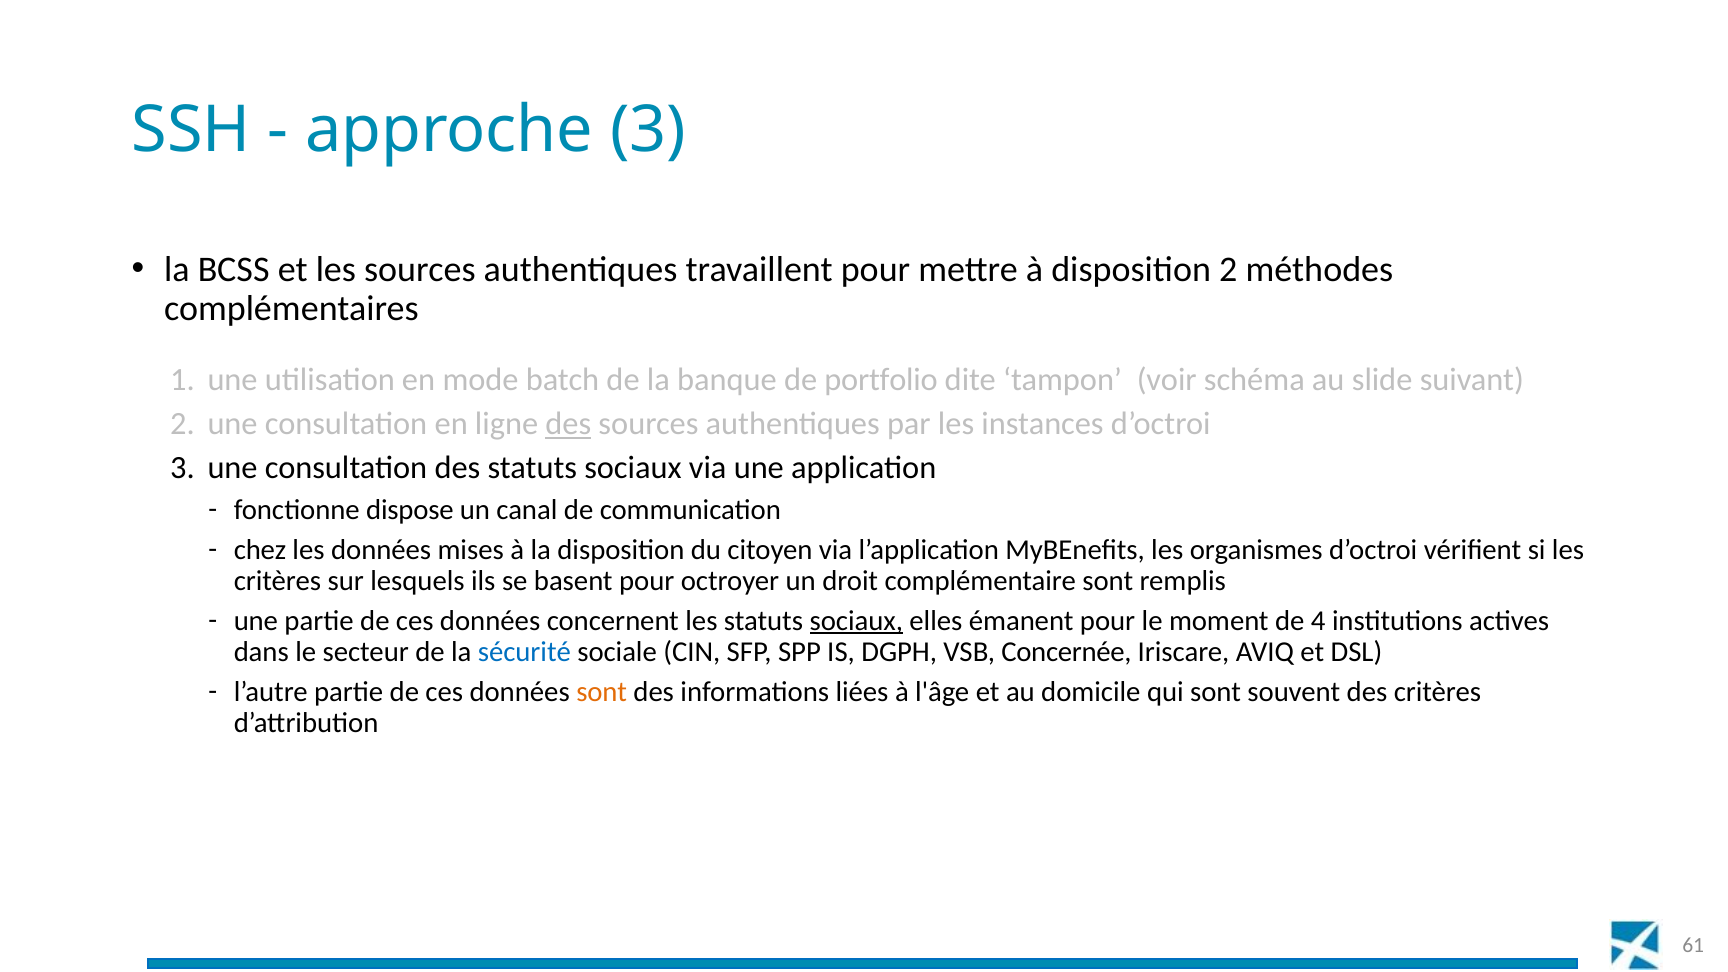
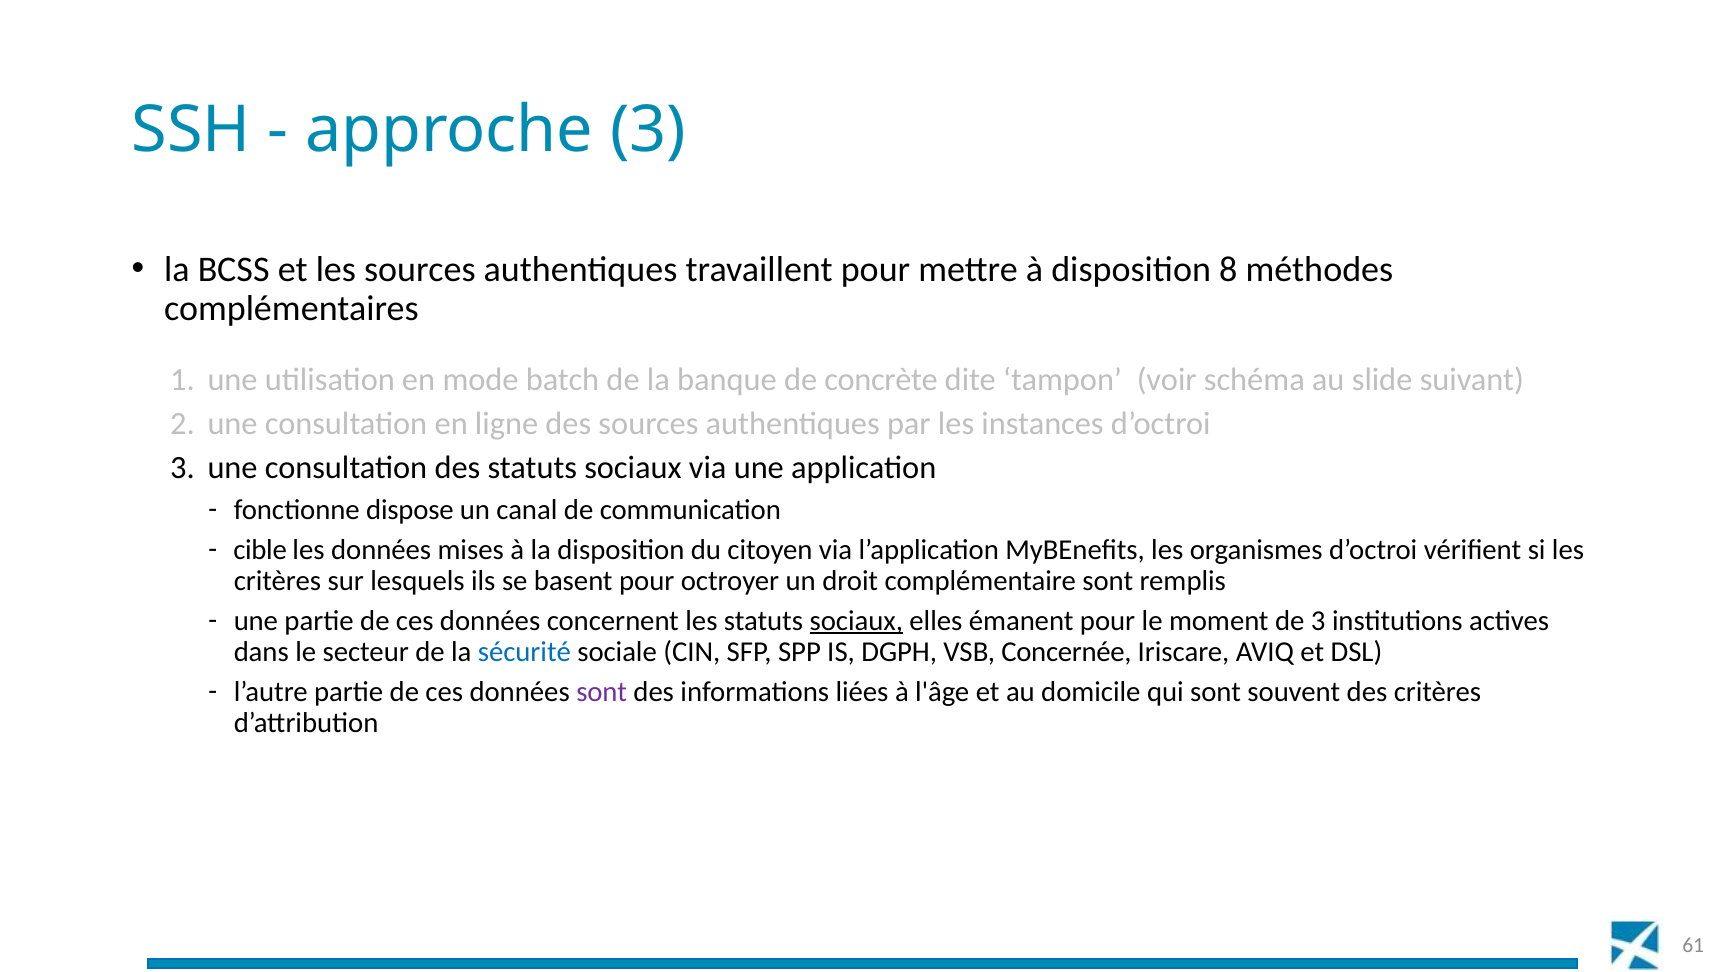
disposition 2: 2 -> 8
portfolio: portfolio -> concrète
des at (568, 424) underline: present -> none
chez: chez -> cible
de 4: 4 -> 3
sont at (602, 692) colour: orange -> purple
